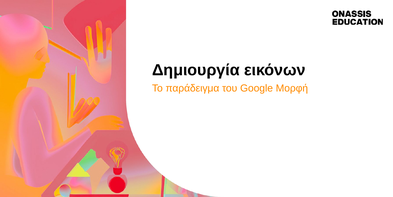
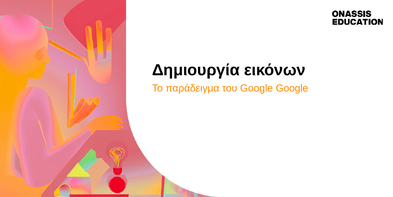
Google Μορφή: Μορφή -> Google
